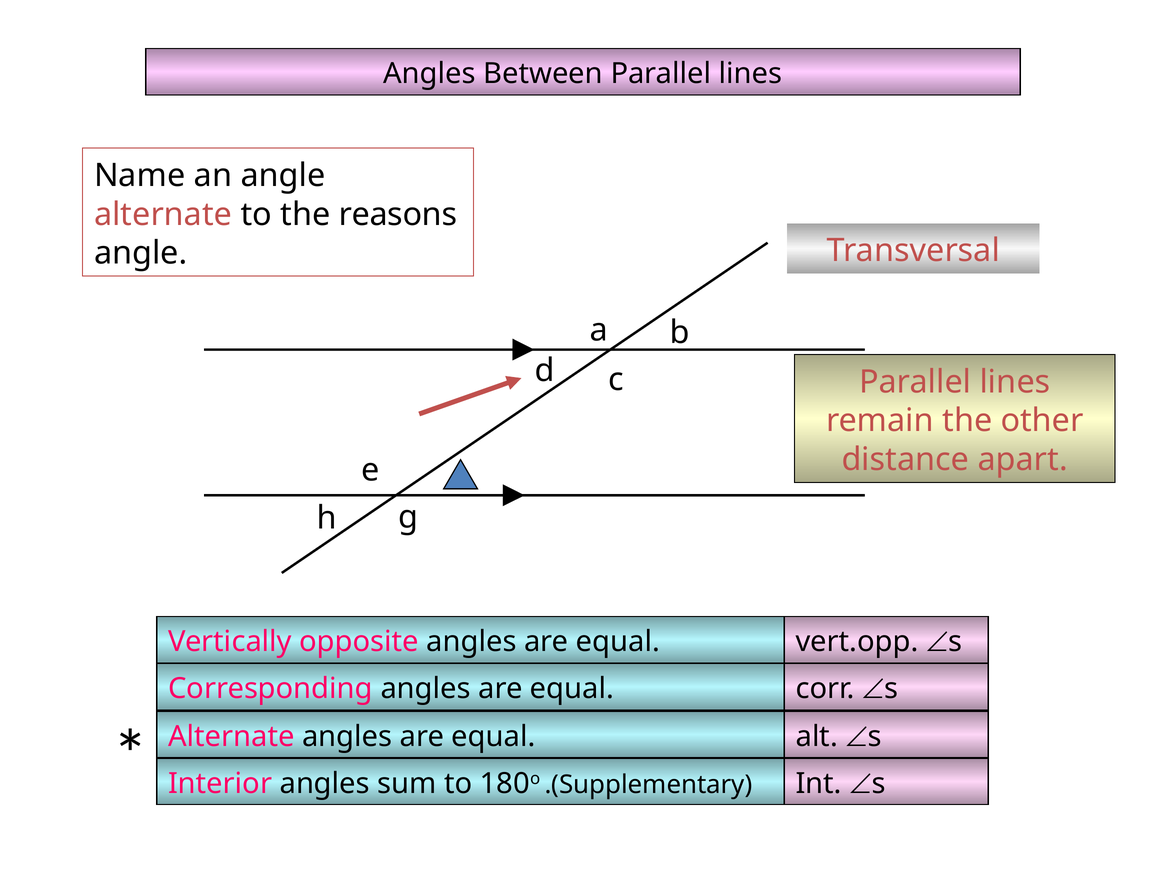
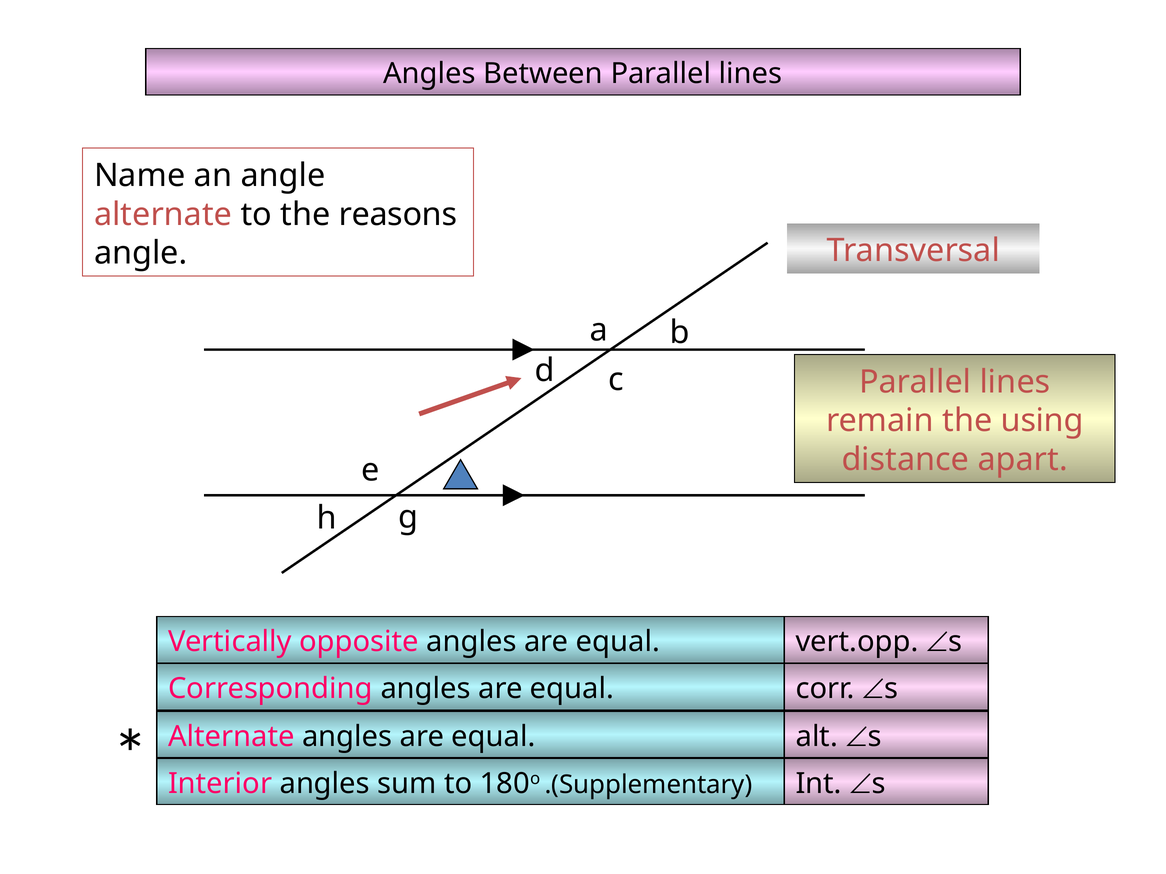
other: other -> using
